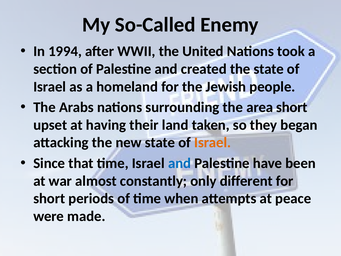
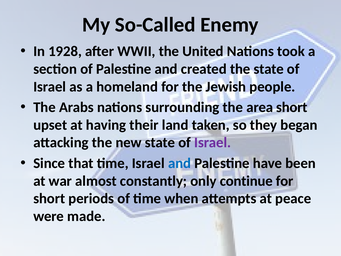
1994: 1994 -> 1928
Israel at (213, 142) colour: orange -> purple
different: different -> continue
